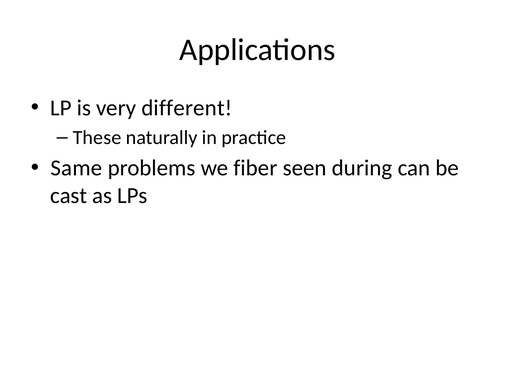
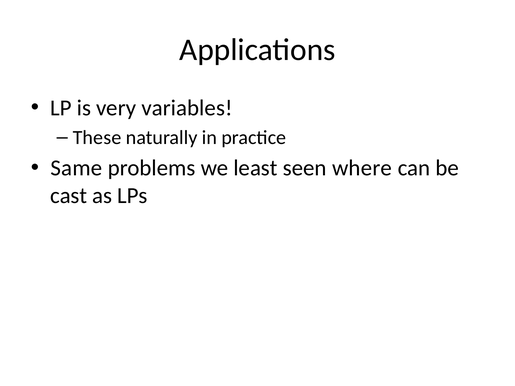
different: different -> variables
fiber: fiber -> least
during: during -> where
